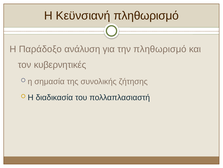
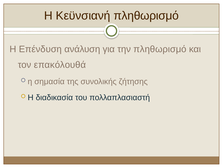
Παράδοξο: Παράδοξο -> Επένδυση
κυβερνητικές: κυβερνητικές -> επακόλουθά
